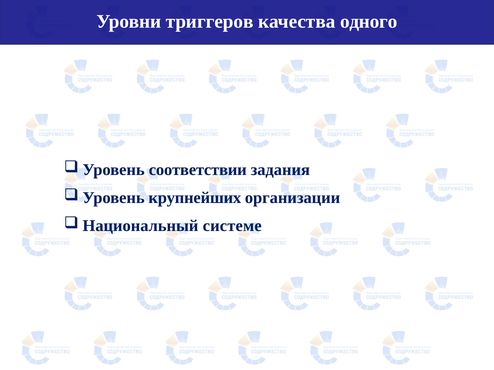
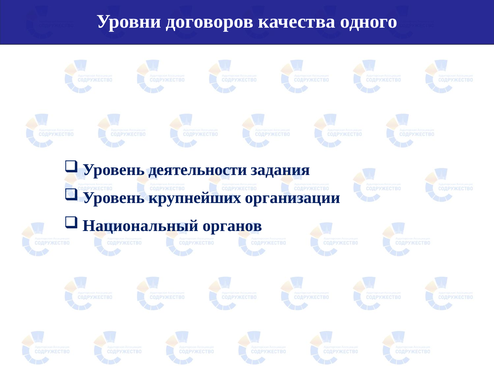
триггеров: триггеров -> договоров
соответствии: соответствии -> деятельности
системе: системе -> органов
